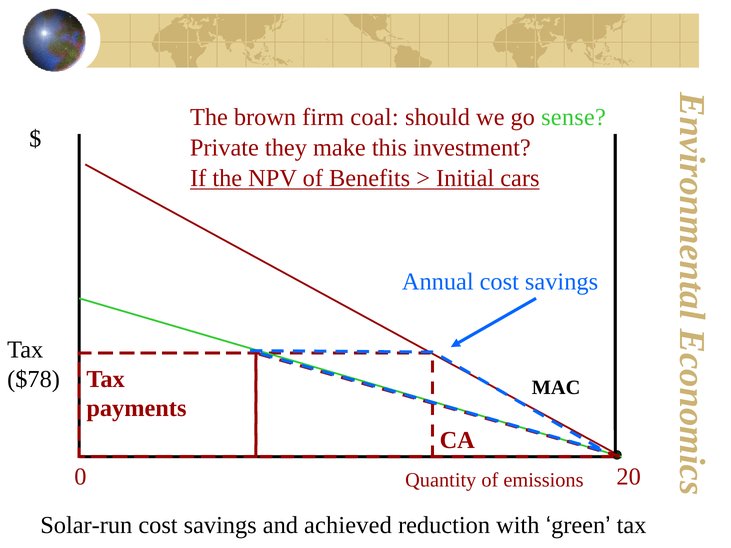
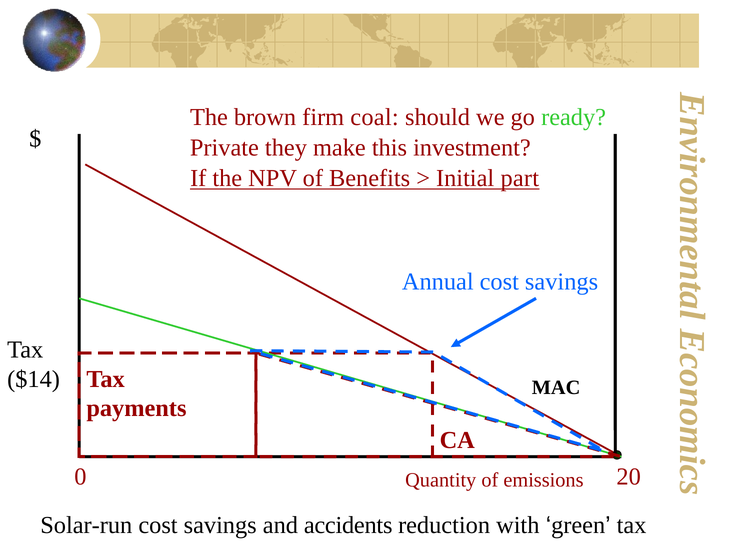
sense: sense -> ready
cars: cars -> part
$78: $78 -> $14
achieved: achieved -> accidents
